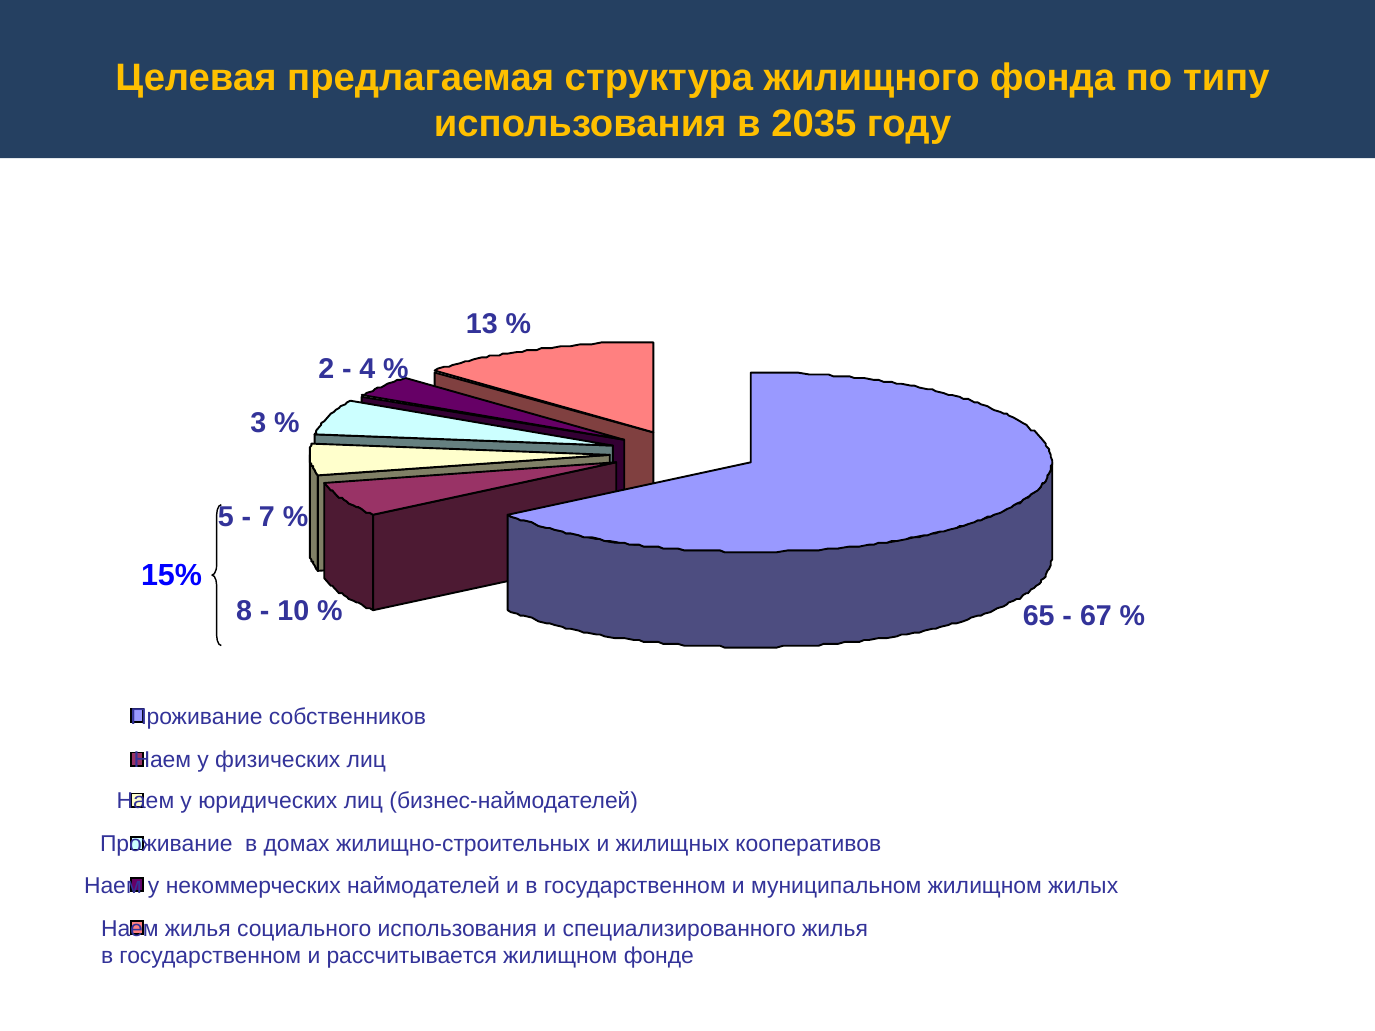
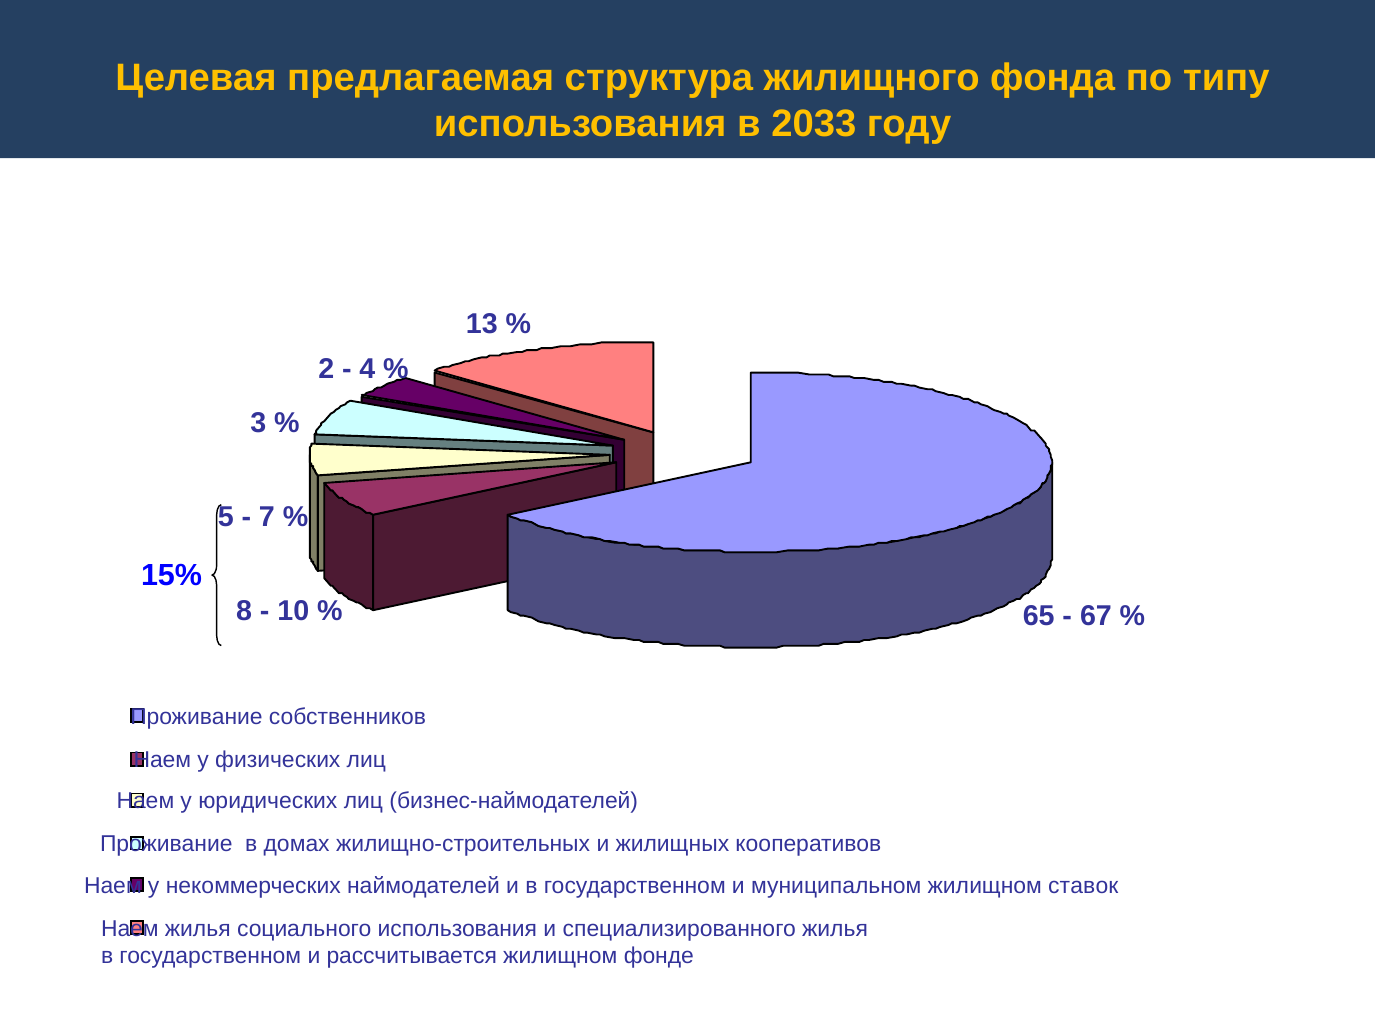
2035: 2035 -> 2033
жилых: жилых -> ставок
